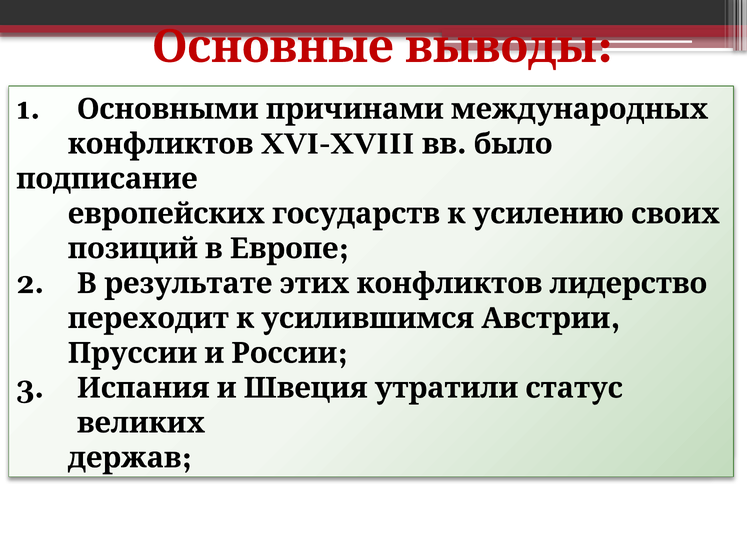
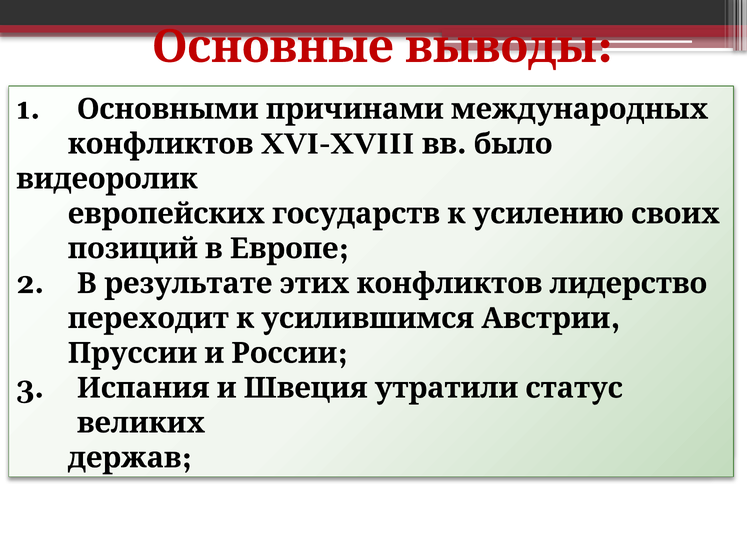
подписание: подписание -> видеоролик
